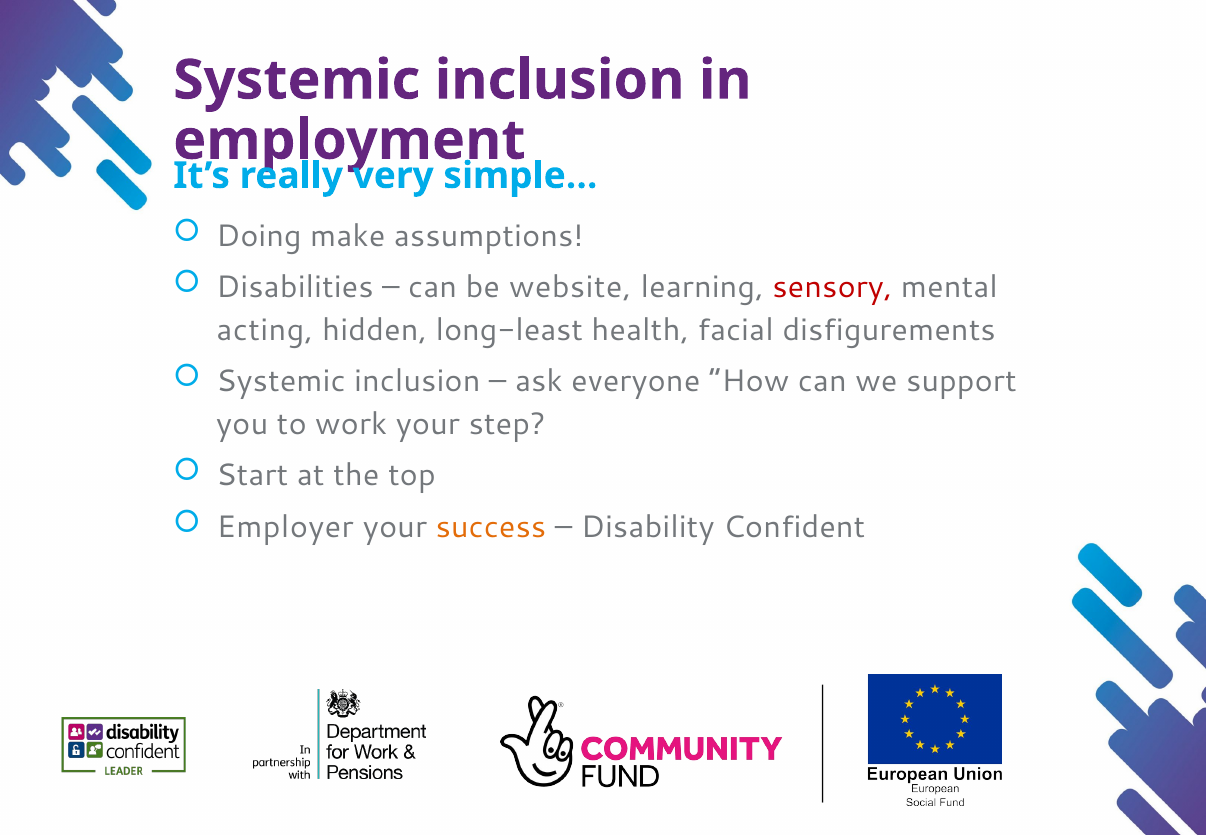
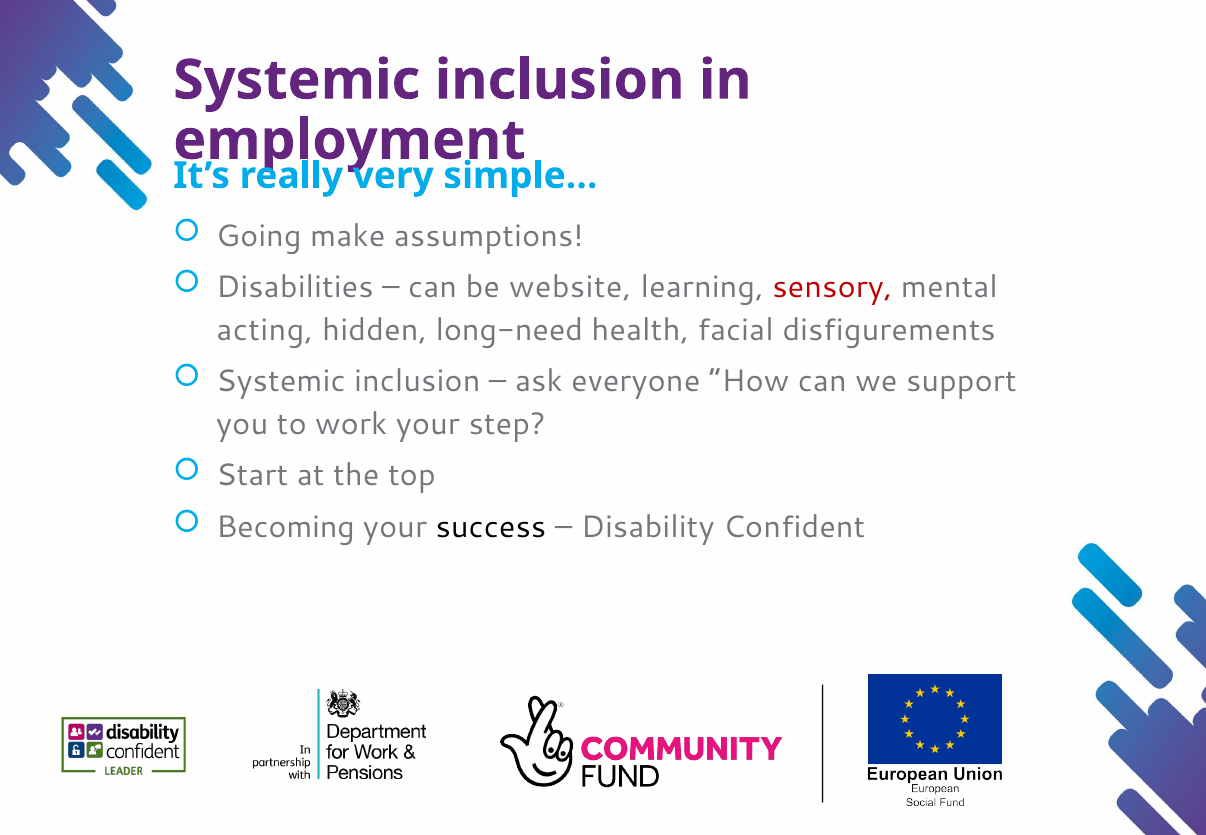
Doing: Doing -> Going
long-least: long-least -> long-need
Employer: Employer -> Becoming
success colour: orange -> black
